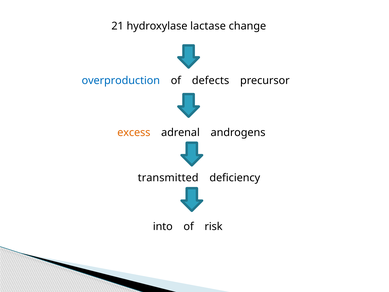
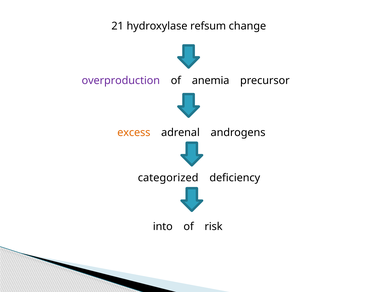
lactase: lactase -> refsum
overproduction colour: blue -> purple
defects: defects -> anemia
transmitted: transmitted -> categorized
